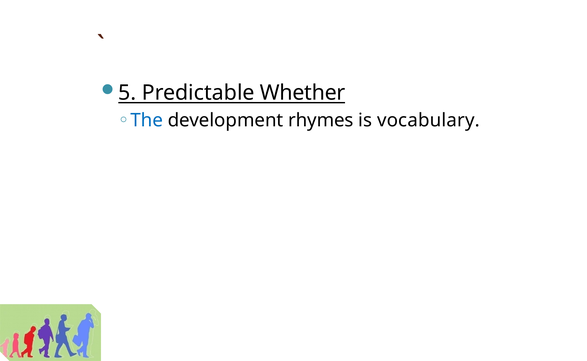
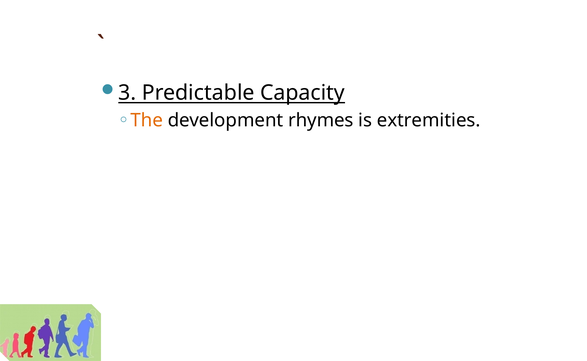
5: 5 -> 3
Whether: Whether -> Capacity
The colour: blue -> orange
vocabulary: vocabulary -> extremities
